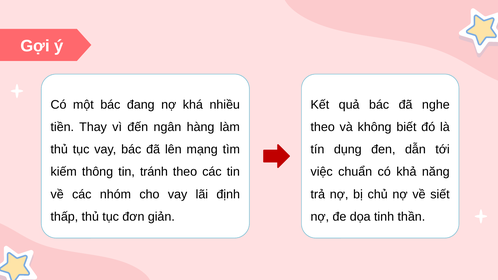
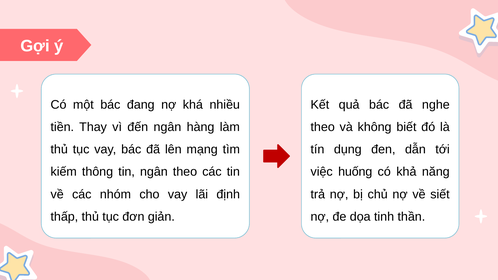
tin tránh: tránh -> ngân
chuẩn: chuẩn -> huống
